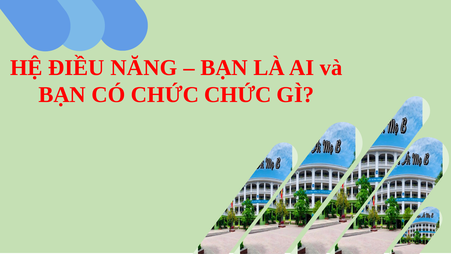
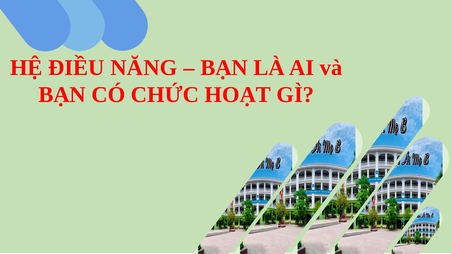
CHỨC CHỨC: CHỨC -> HOẠT
